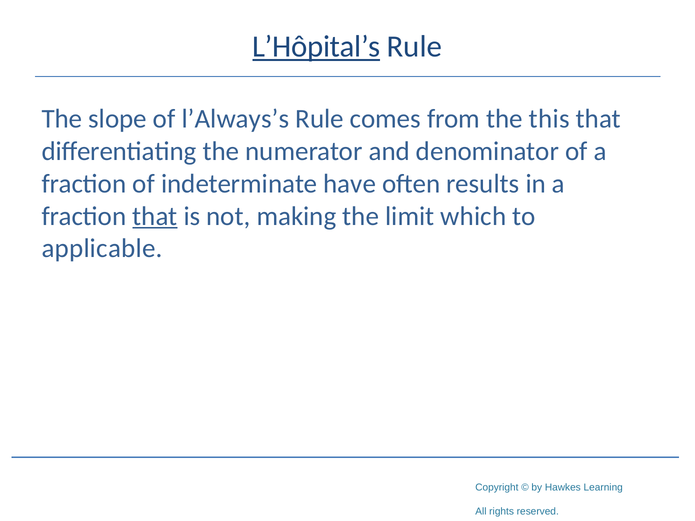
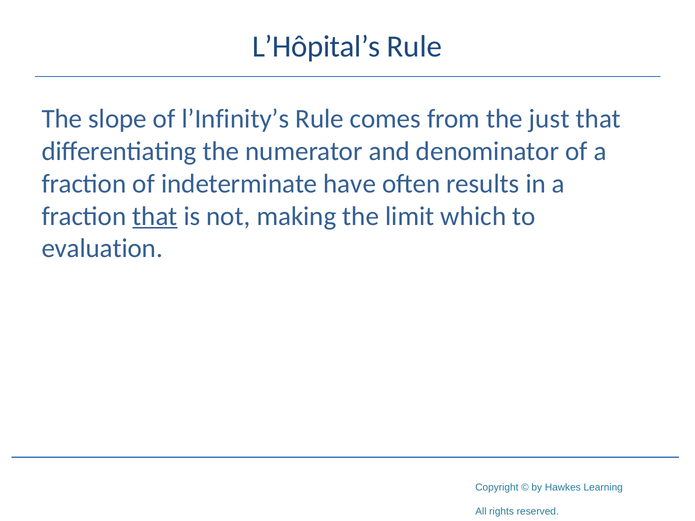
L’Hôpital’s underline: present -> none
l’Always’s: l’Always’s -> l’Infinity’s
this: this -> just
applicable: applicable -> evaluation
